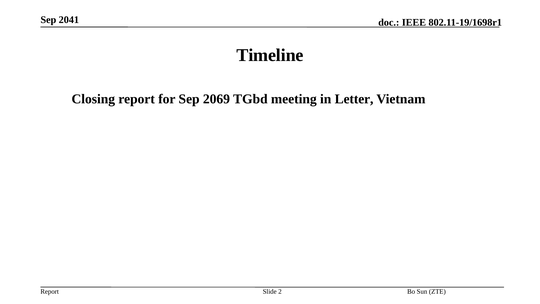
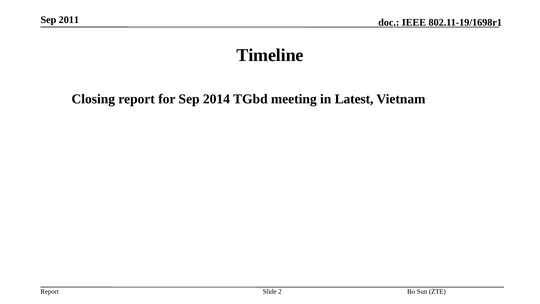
2041: 2041 -> 2011
2069: 2069 -> 2014
Letter: Letter -> Latest
